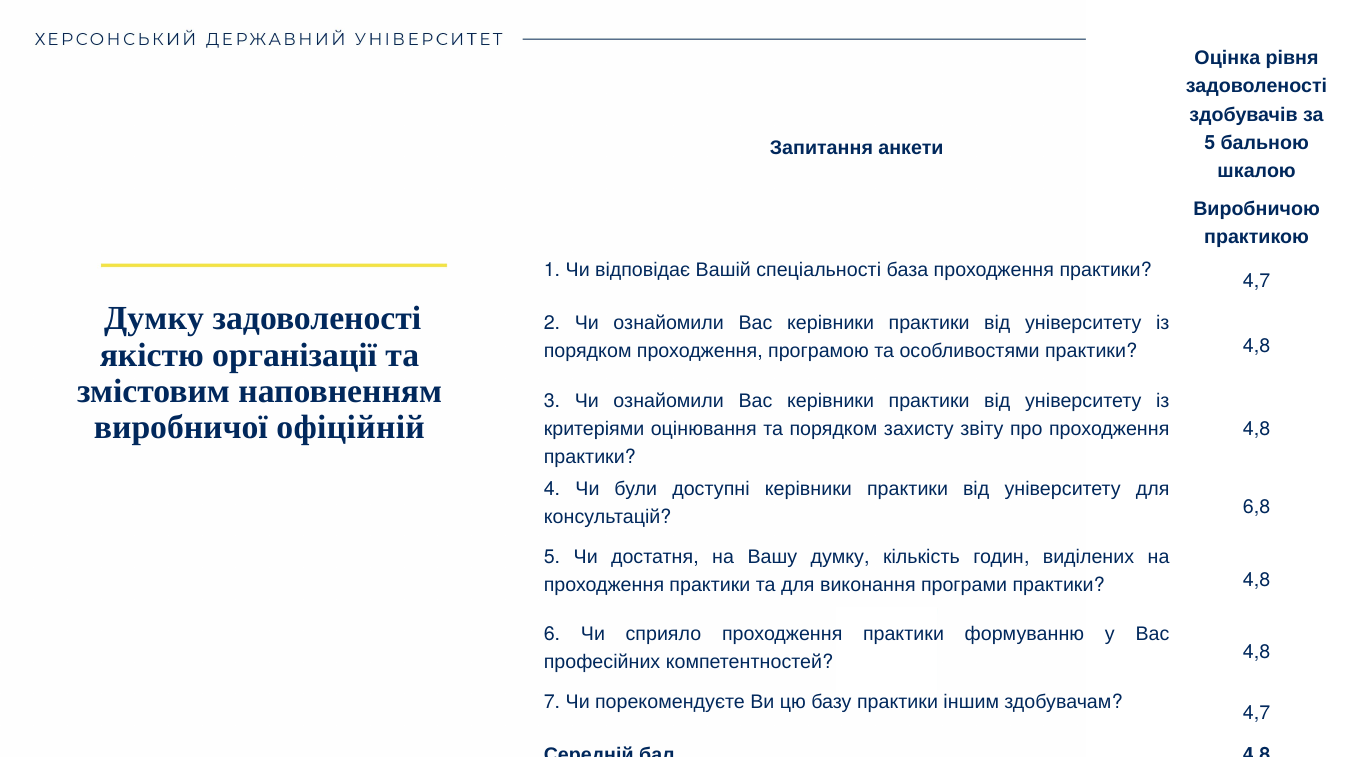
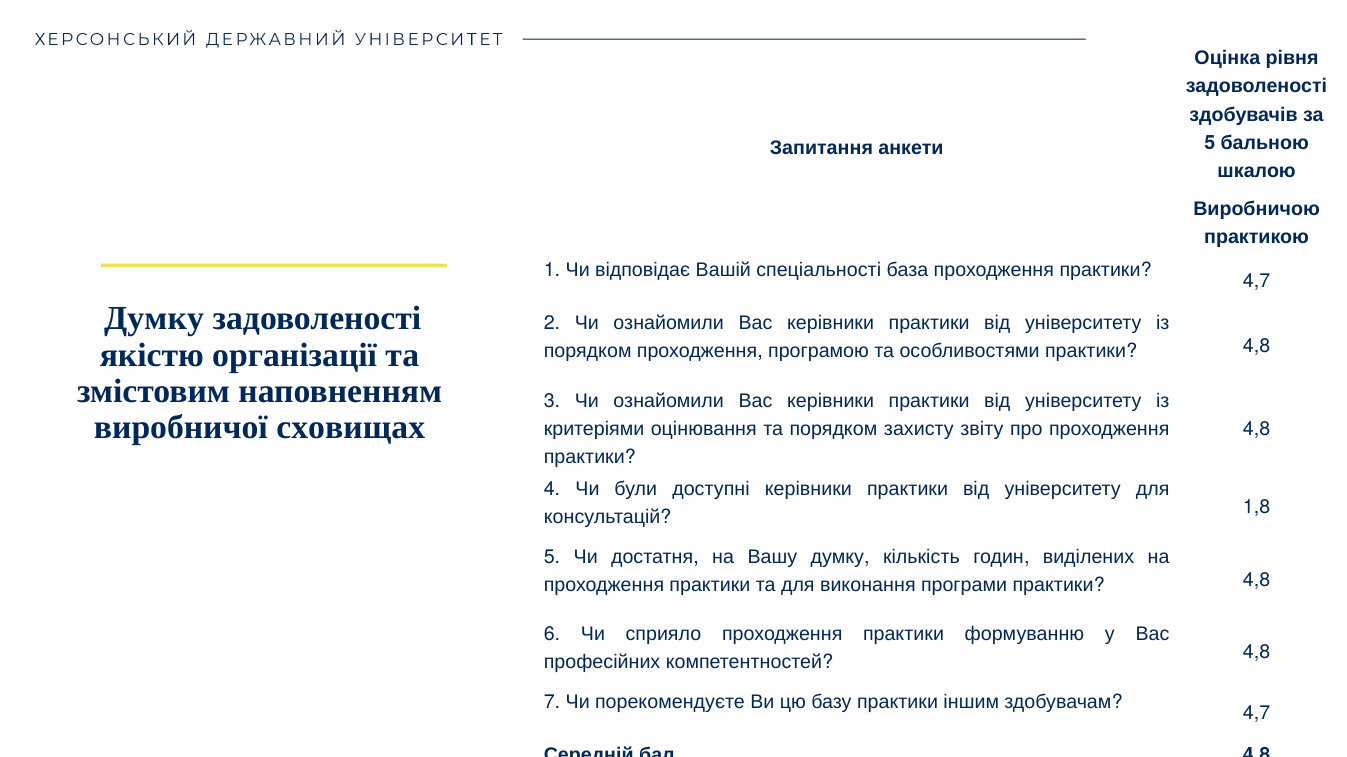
офіційній: офіційній -> сховищах
6,8: 6,8 -> 1,8
